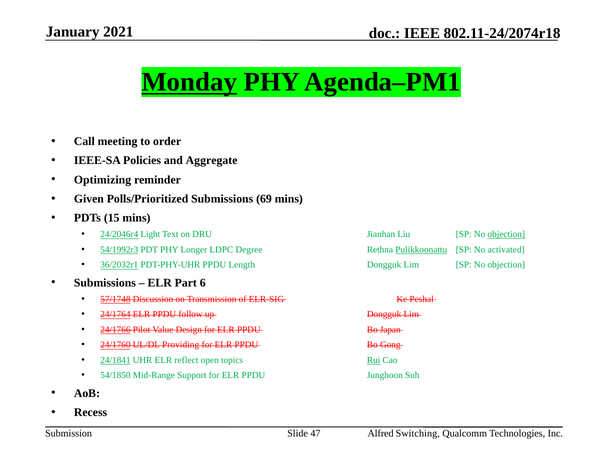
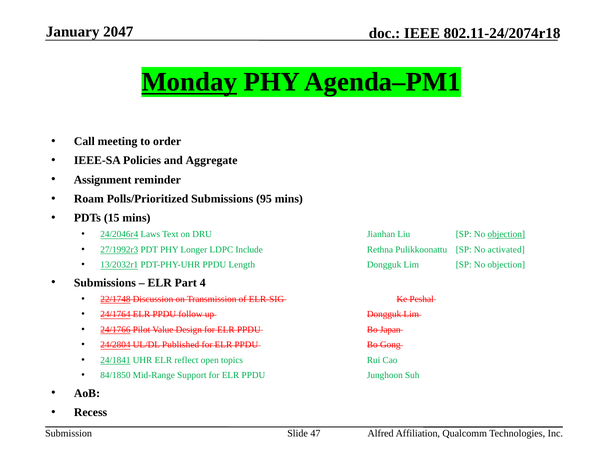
2021: 2021 -> 2047
Optimizing: Optimizing -> Assignment
Given: Given -> Roam
69: 69 -> 95
Light: Light -> Laws
54/1992r3: 54/1992r3 -> 27/1992r3
Degree: Degree -> Include
Pulikkoonattu underline: present -> none
36/2032r1: 36/2032r1 -> 13/2032r1
6: 6 -> 4
57/1748: 57/1748 -> 22/1748
24/1760: 24/1760 -> 24/2804
Providing: Providing -> Published
Rui underline: present -> none
54/1850: 54/1850 -> 84/1850
Switching: Switching -> Affiliation
